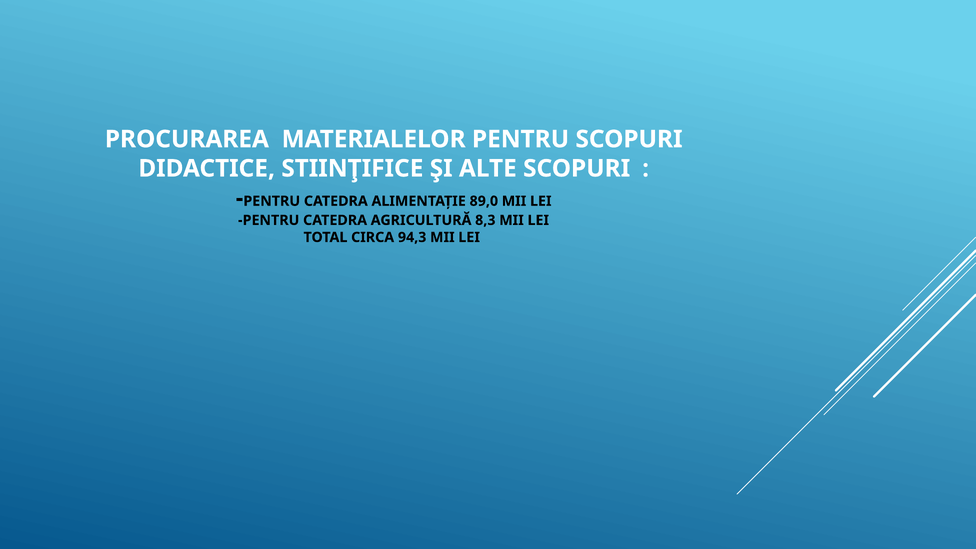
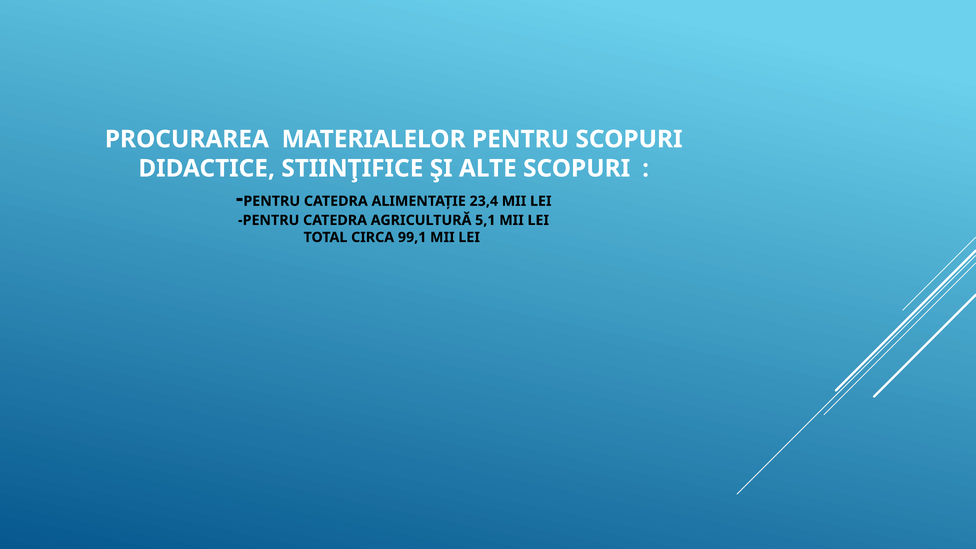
89,0: 89,0 -> 23,4
8,3: 8,3 -> 5,1
94,3: 94,3 -> 99,1
